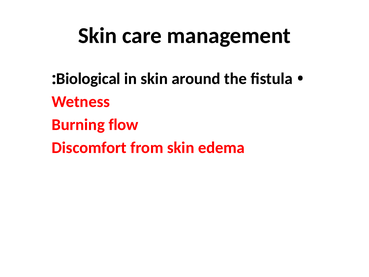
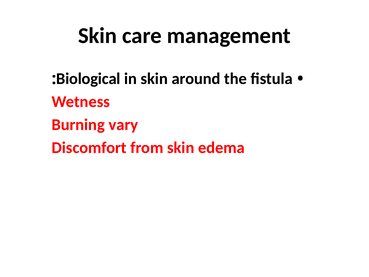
flow: flow -> vary
